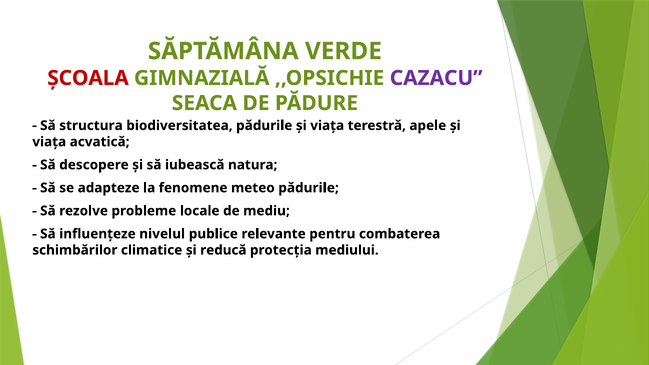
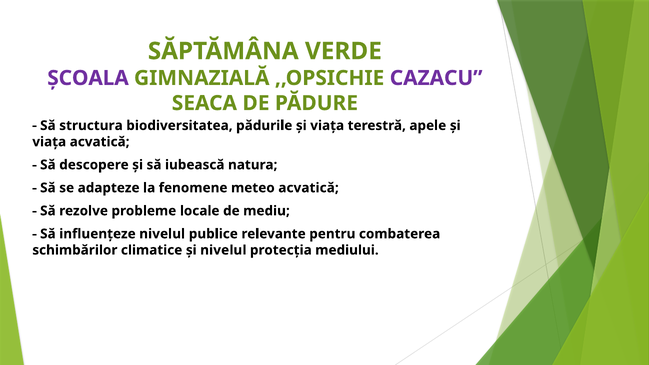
ȘCOALA colour: red -> purple
meteo pădurile: pădurile -> acvatică
și reducă: reducă -> nivelul
